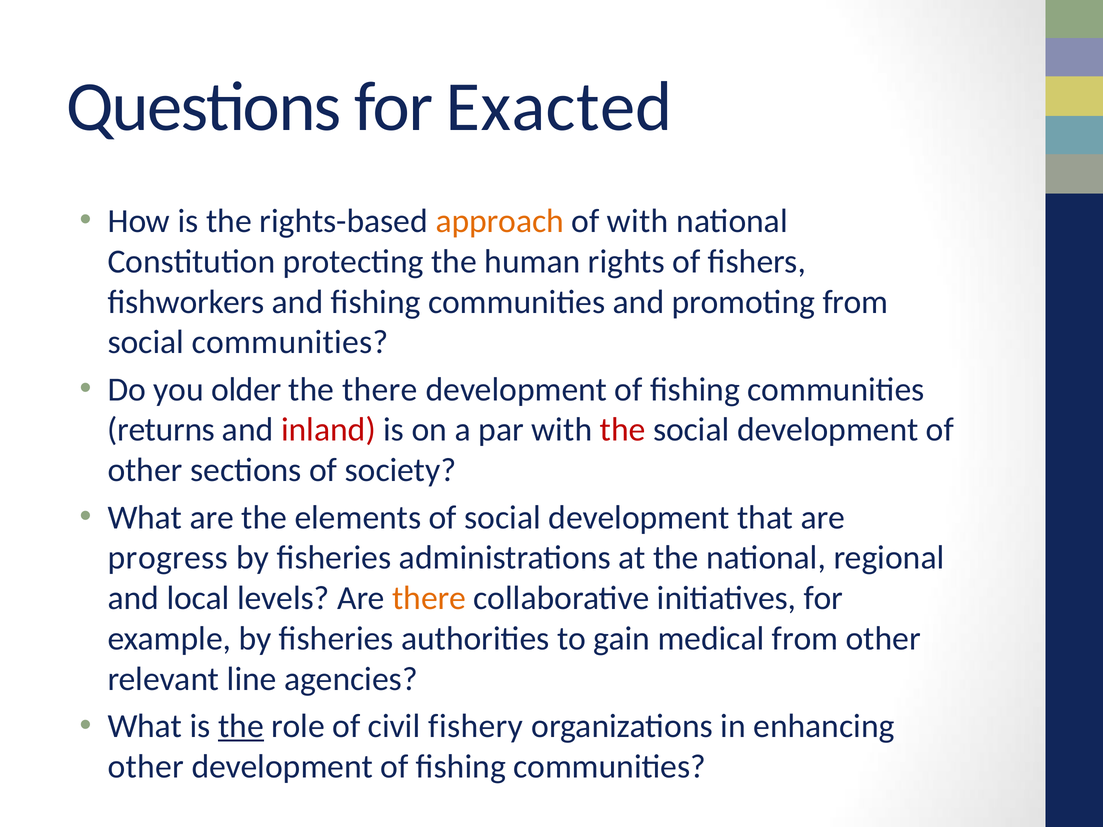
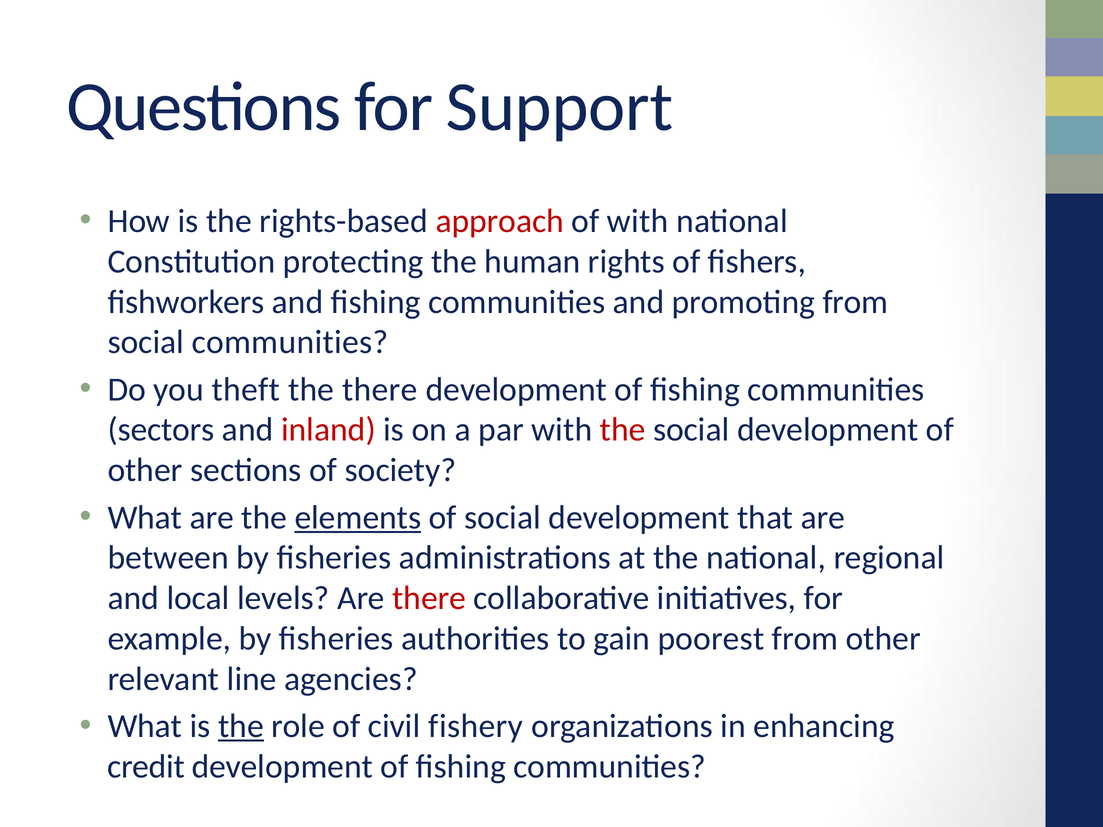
Exacted: Exacted -> Support
approach colour: orange -> red
older: older -> theft
returns: returns -> sectors
elements underline: none -> present
progress: progress -> between
there at (429, 598) colour: orange -> red
medical: medical -> poorest
other at (146, 767): other -> credit
